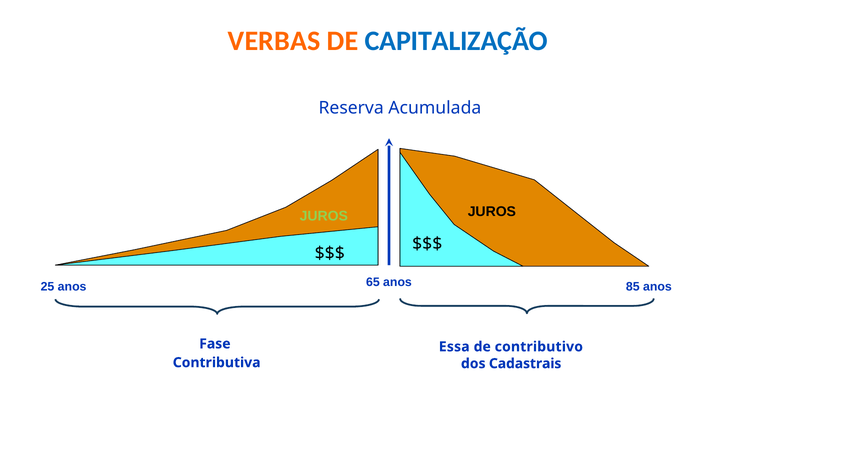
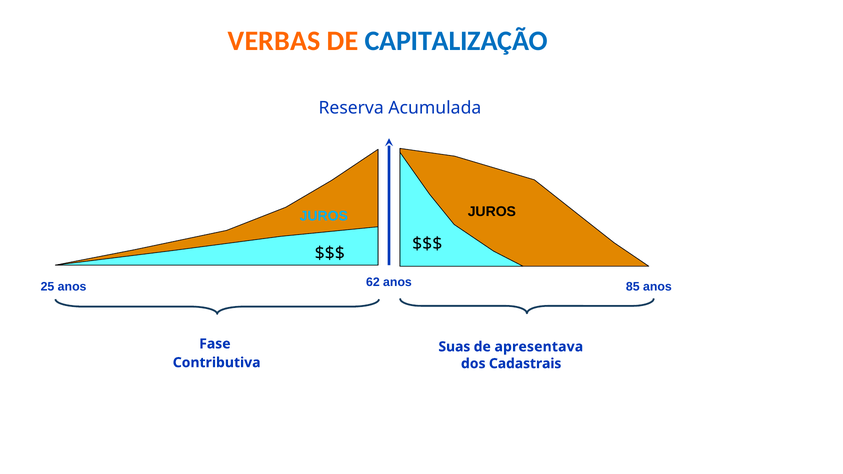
JUROS at (324, 216) colour: light green -> light blue
65: 65 -> 62
Essa: Essa -> Suas
contributivo: contributivo -> apresentava
